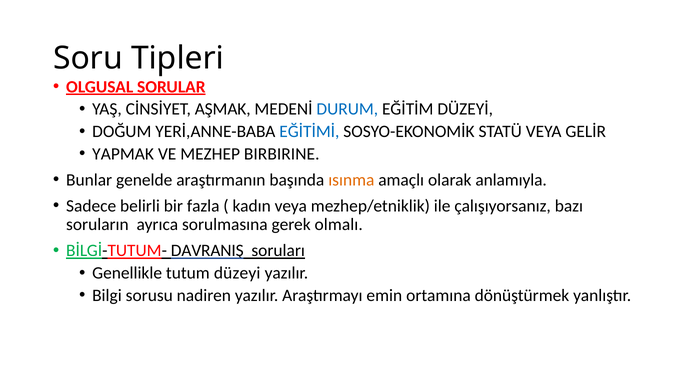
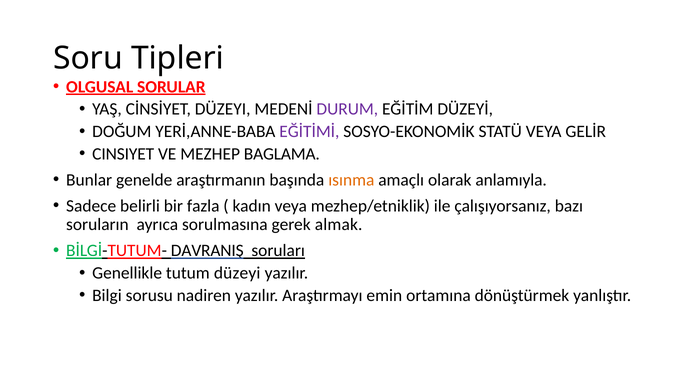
CİNSİYET AŞMAK: AŞMAK -> DÜZEYI
DURUM colour: blue -> purple
EĞİTİMİ colour: blue -> purple
YAPMAK: YAPMAK -> CINSIYET
BIRBIRINE: BIRBIRINE -> BAGLAMA
olmalı: olmalı -> almak
